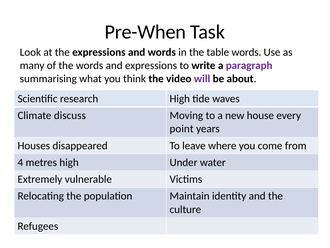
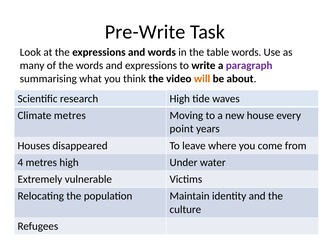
Pre-When: Pre-When -> Pre-Write
will colour: purple -> orange
Climate discuss: discuss -> metres
